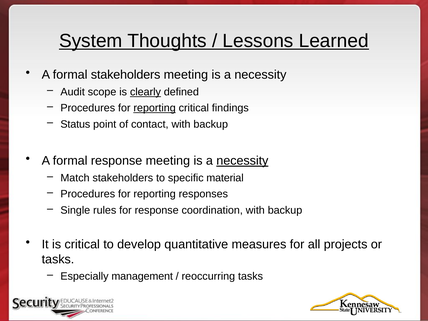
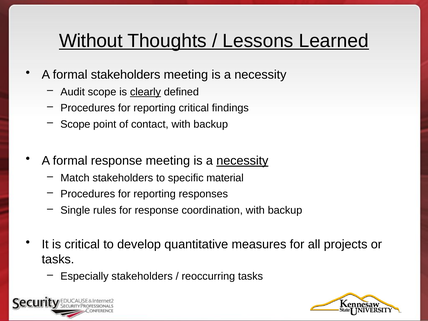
System: System -> Without
reporting at (155, 108) underline: present -> none
Status at (75, 124): Status -> Scope
Especially management: management -> stakeholders
